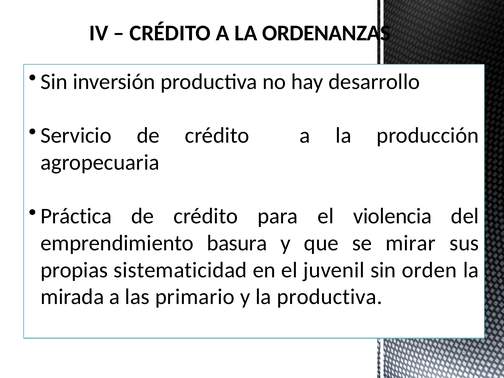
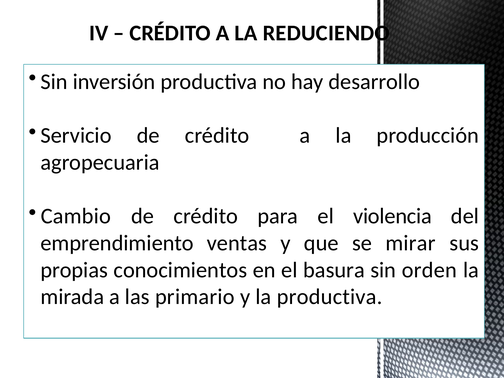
ORDENANZAS: ORDENANZAS -> REDUCIENDO
Práctica: Práctica -> Cambio
basura: basura -> ventas
sistematicidad: sistematicidad -> conocimientos
juvenil: juvenil -> basura
